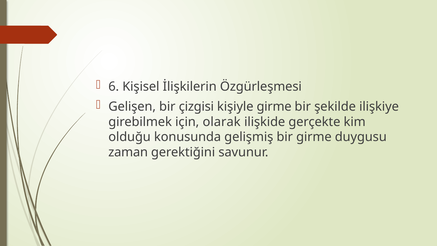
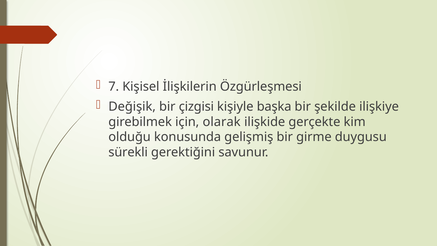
6: 6 -> 7
Gelişen: Gelişen -> Değişik
kişiyle girme: girme -> başka
zaman: zaman -> sürekli
